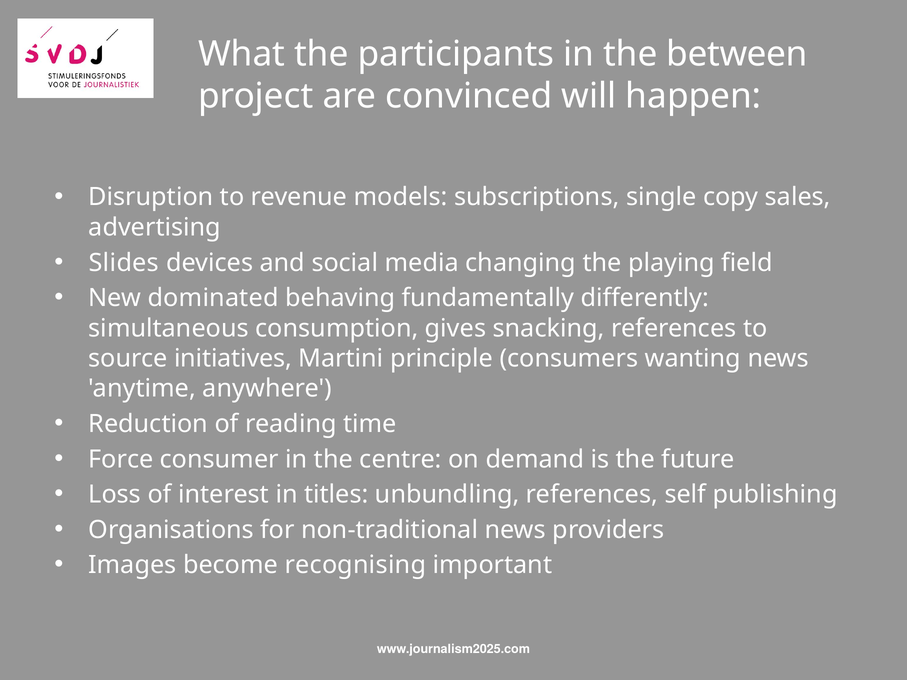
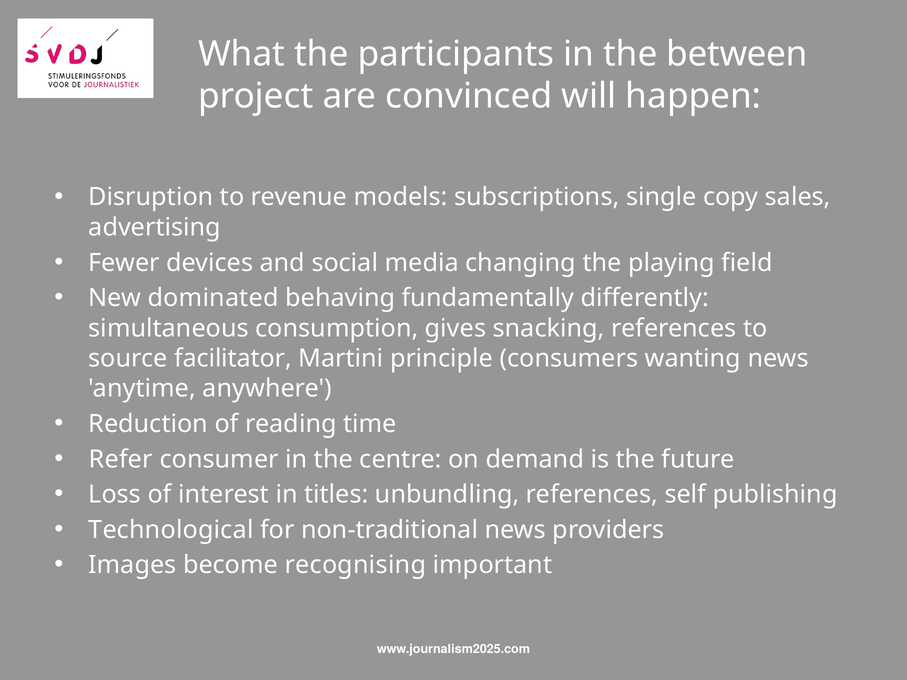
Slides: Slides -> Fewer
initiatives: initiatives -> facilitator
Force: Force -> Refer
Organisations: Organisations -> Technological
